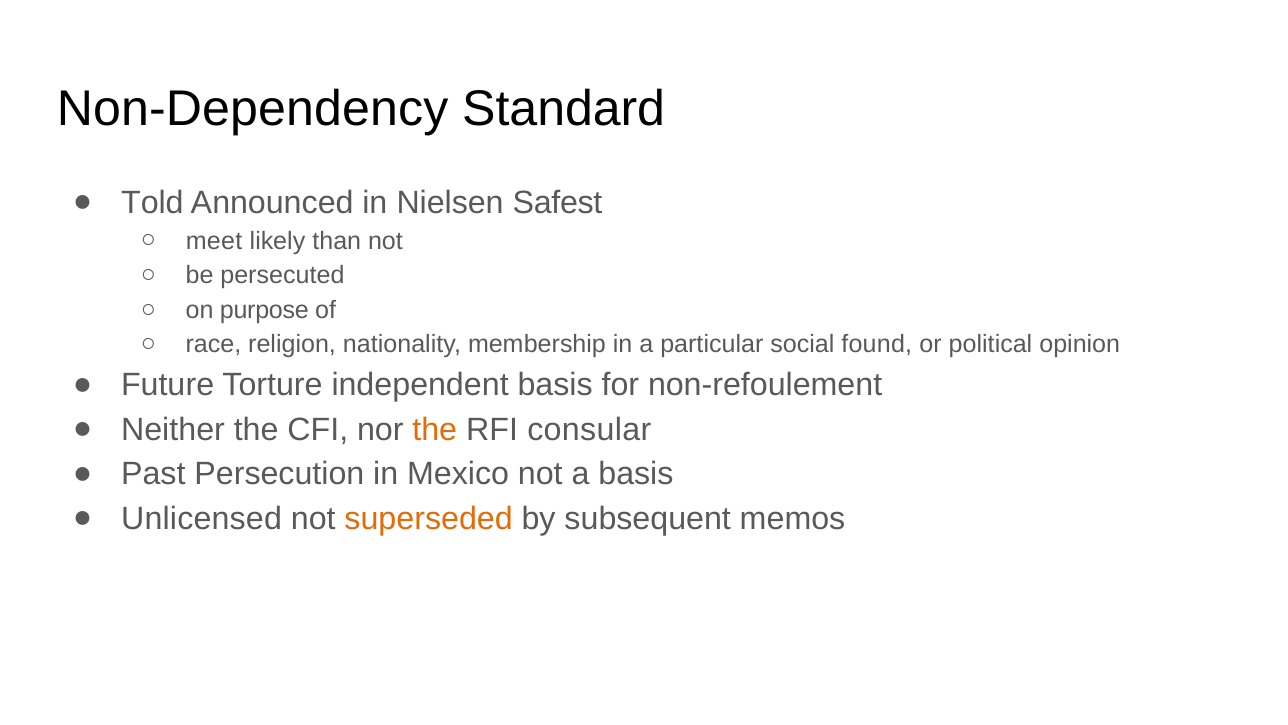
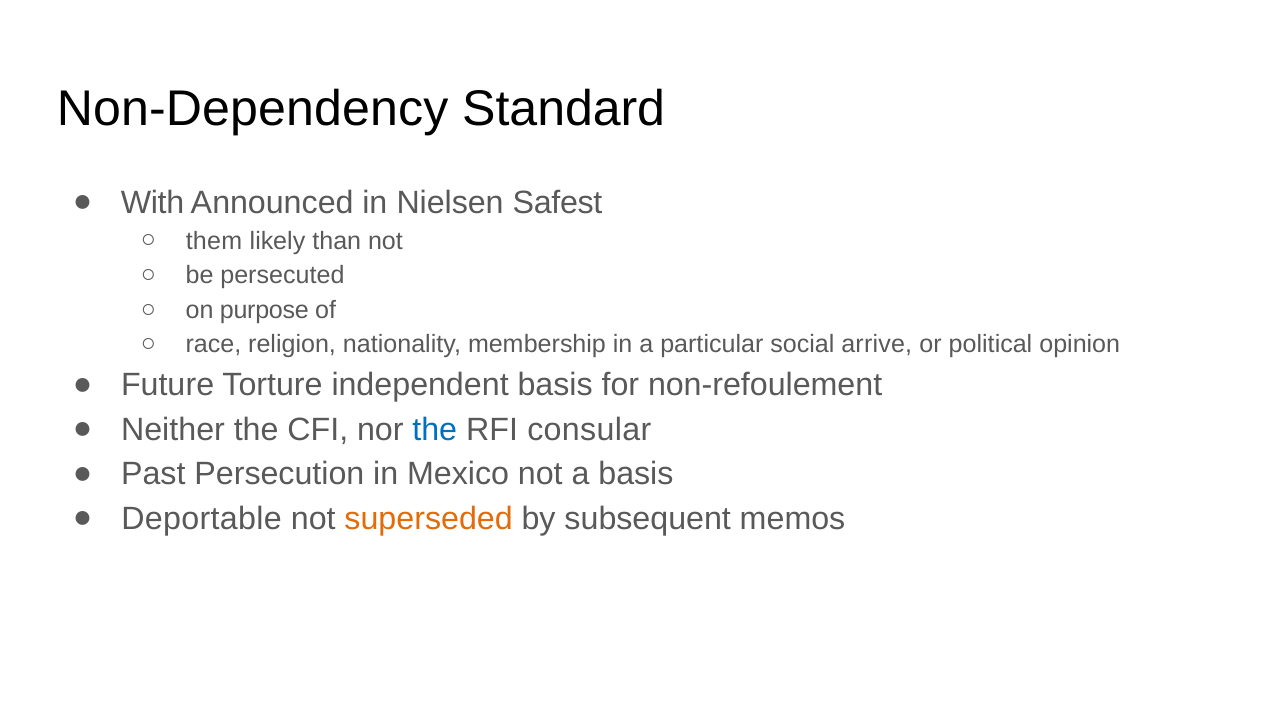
Told: Told -> With
meet: meet -> them
found: found -> arrive
the at (435, 430) colour: orange -> blue
Unlicensed: Unlicensed -> Deportable
